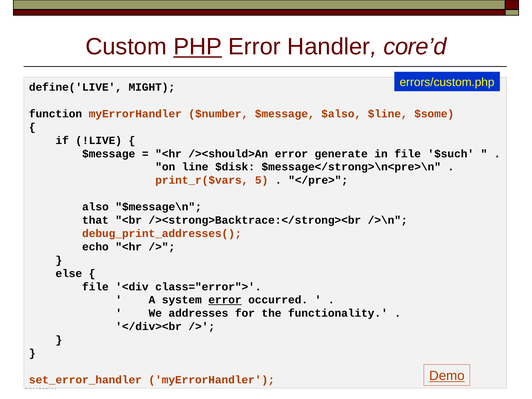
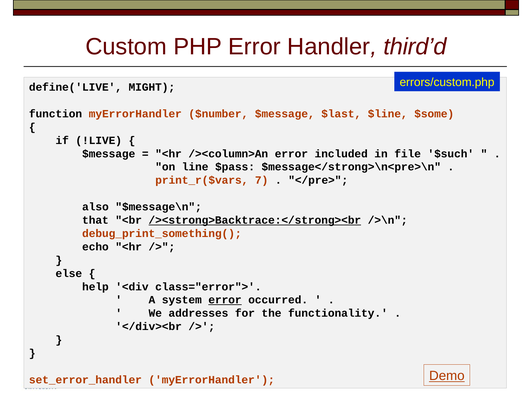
PHP underline: present -> none
core’d: core’d -> third’d
$also: $also -> $last
/><should>An: /><should>An -> /><column>An
generate: generate -> included
$disk: $disk -> $pass
5: 5 -> 7
/><strong>Backtrace:</strong><br underline: none -> present
debug_print_addresses(: debug_print_addresses( -> debug_print_something(
file at (95, 287): file -> help
